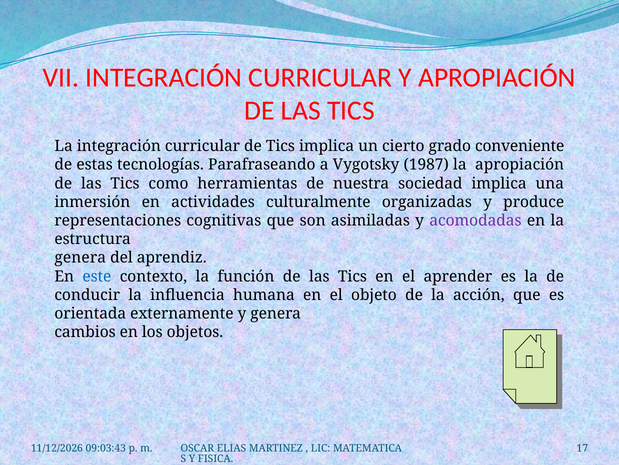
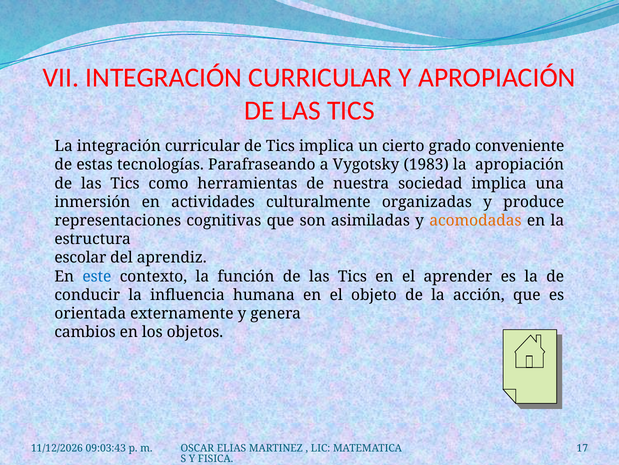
1987: 1987 -> 1983
acomodadas colour: purple -> orange
genera at (80, 257): genera -> escolar
